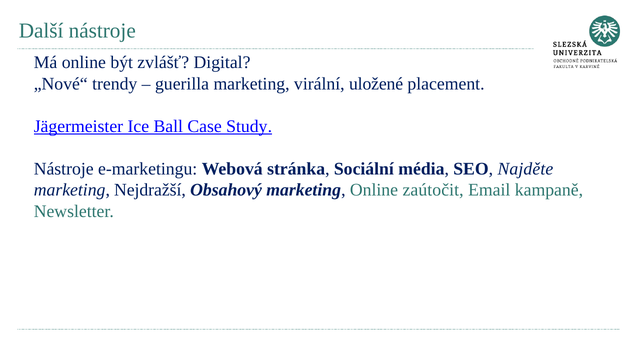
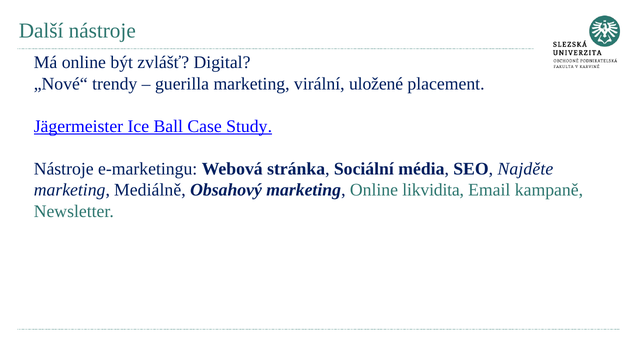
Nejdražší: Nejdražší -> Mediálně
zaútočit: zaútočit -> likvidita
